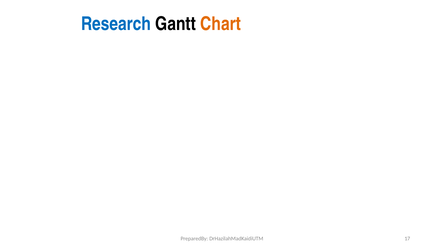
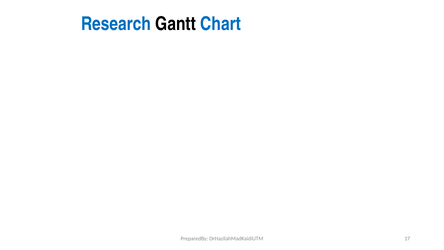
Chart colour: orange -> blue
